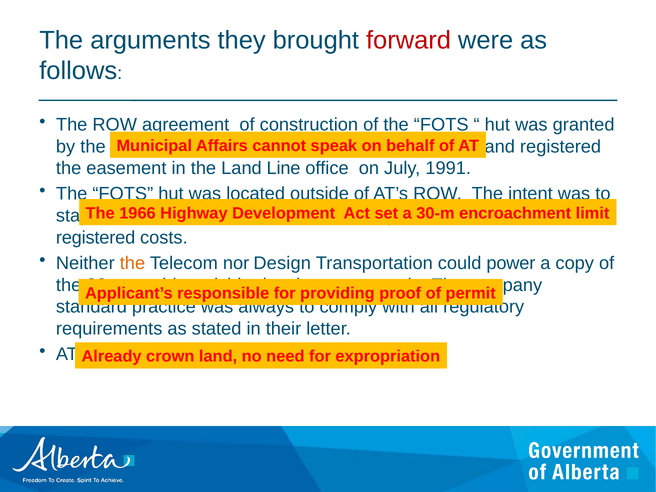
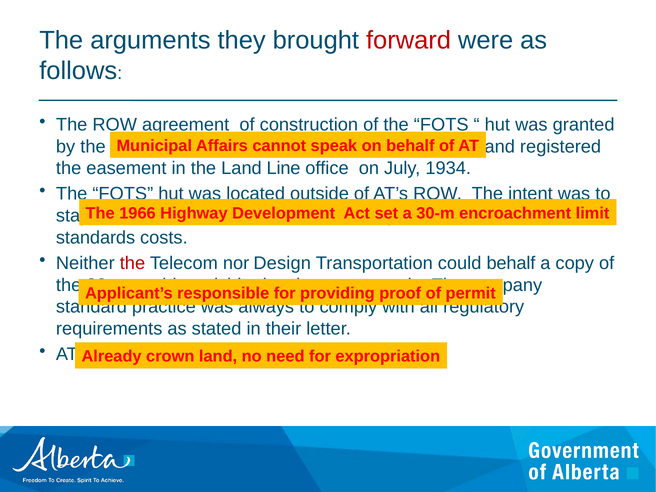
1991: 1991 -> 1934
registered at (96, 238): registered -> standards
the at (132, 263) colour: orange -> red
could power: power -> behalf
